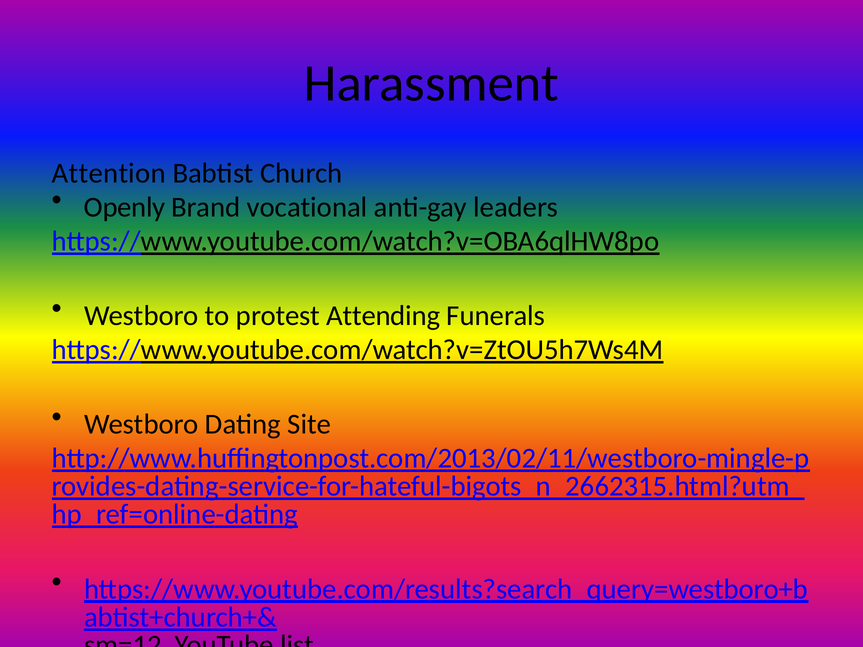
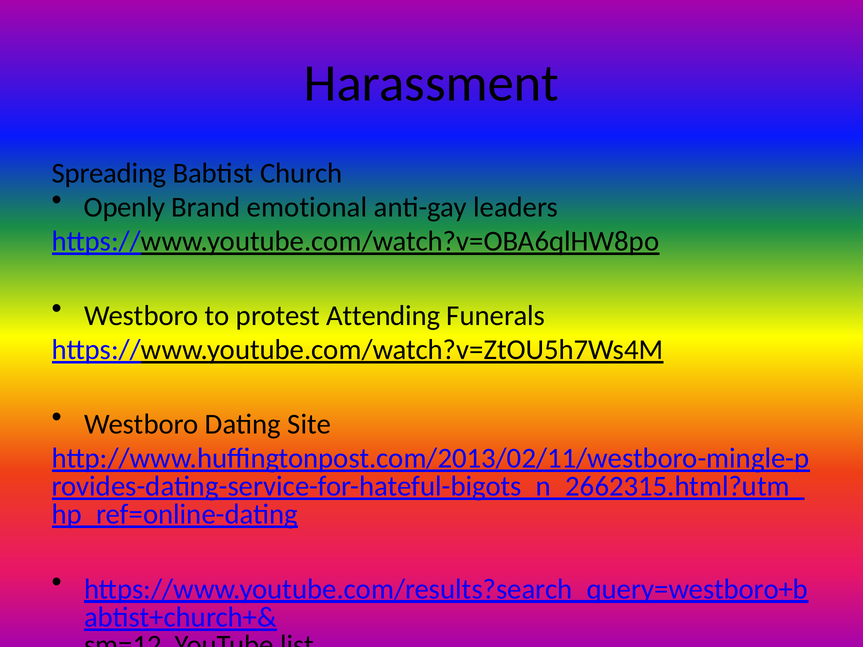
Attention: Attention -> Spreading
vocational: vocational -> emotional
